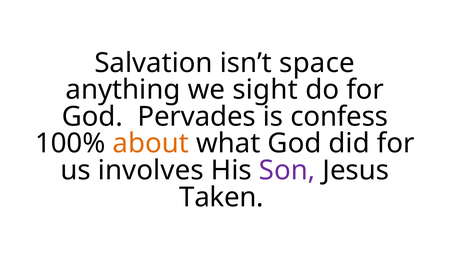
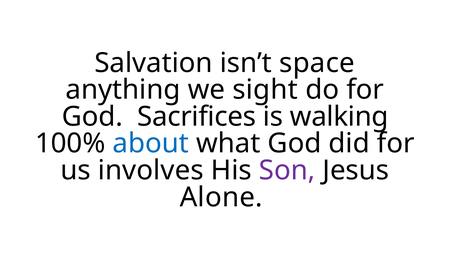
Pervades: Pervades -> Sacrifices
confess: confess -> walking
about colour: orange -> blue
Taken: Taken -> Alone
